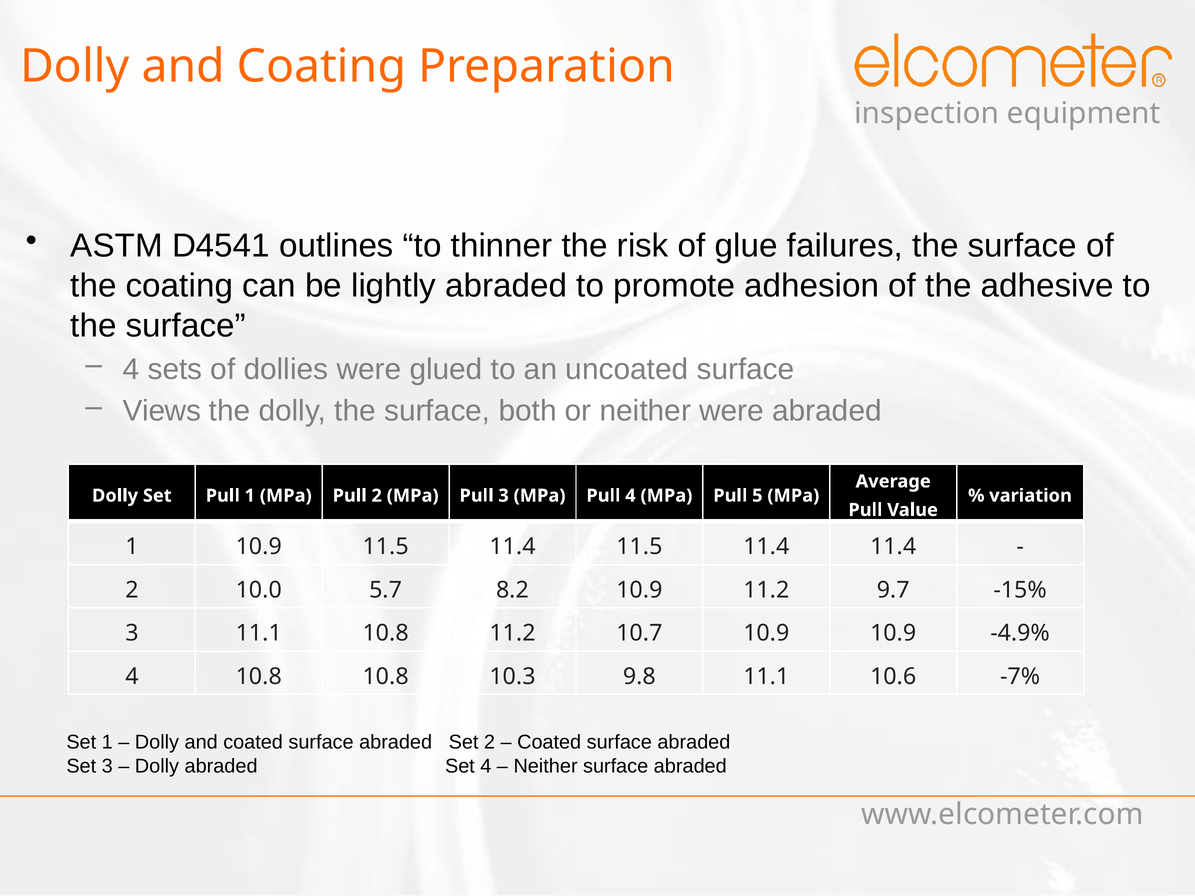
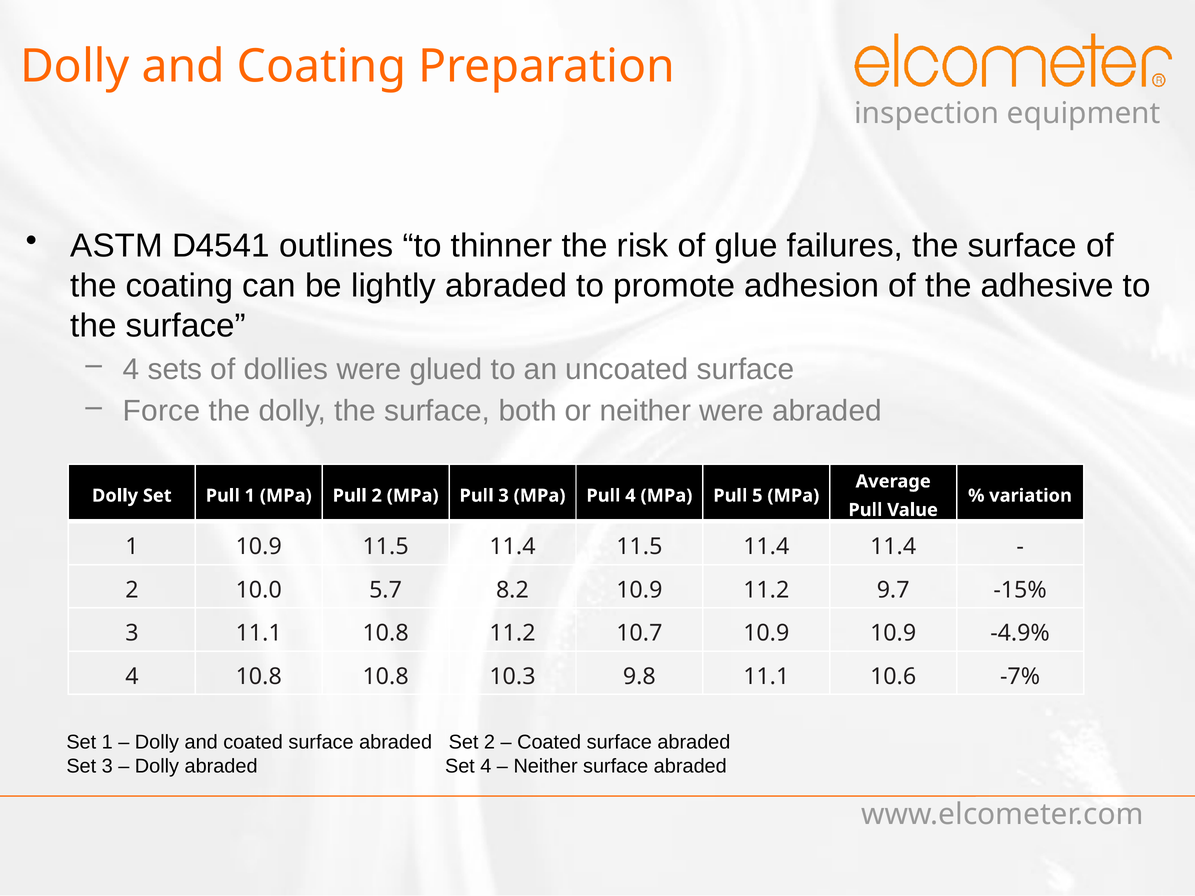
Views: Views -> Force
